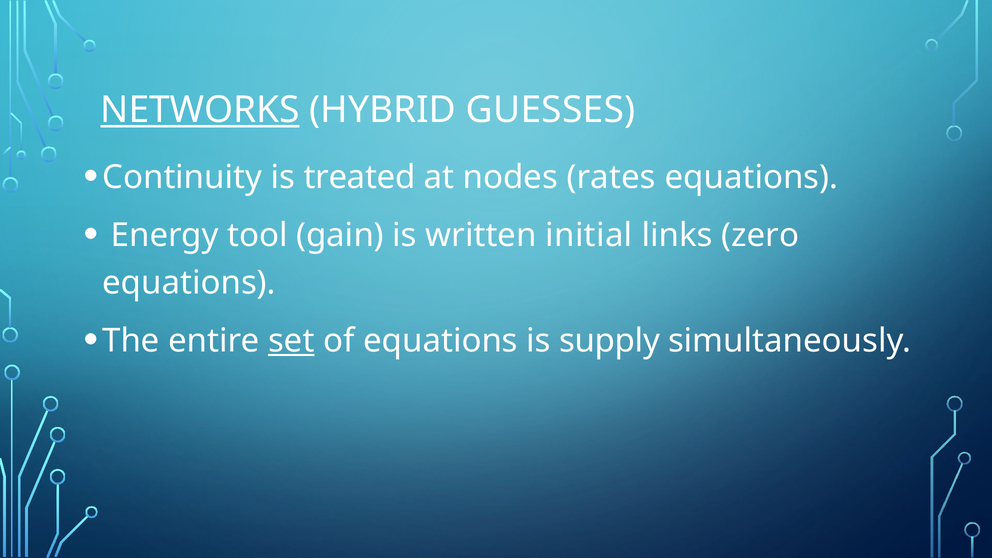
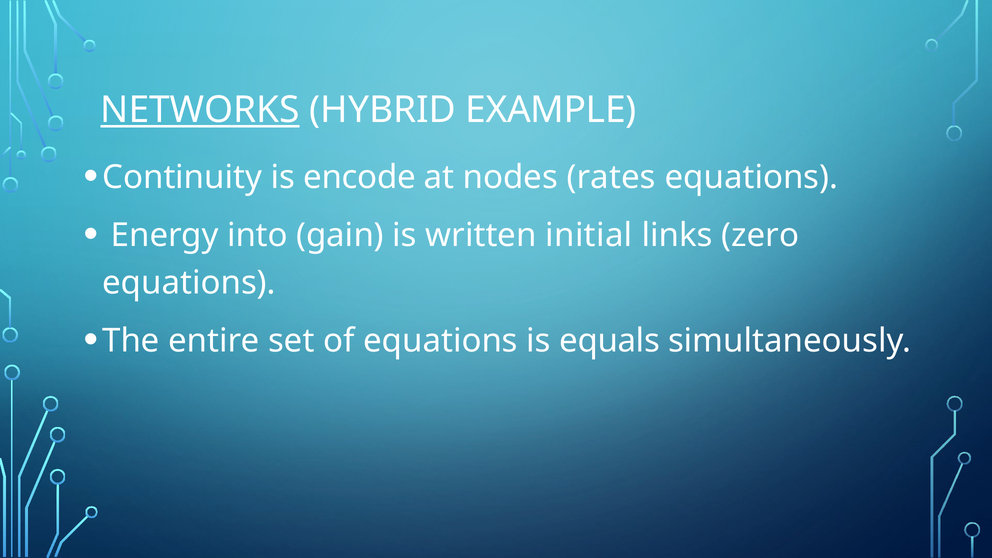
GUESSES: GUESSES -> EXAMPLE
treated: treated -> encode
tool: tool -> into
set underline: present -> none
supply: supply -> equals
